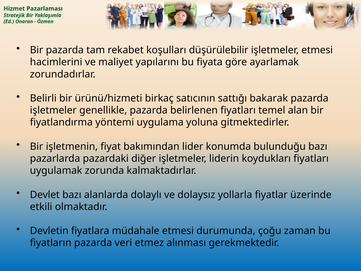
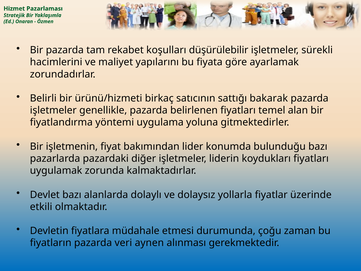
işletmeler etmesi: etmesi -> sürekli
etmez: etmez -> aynen
